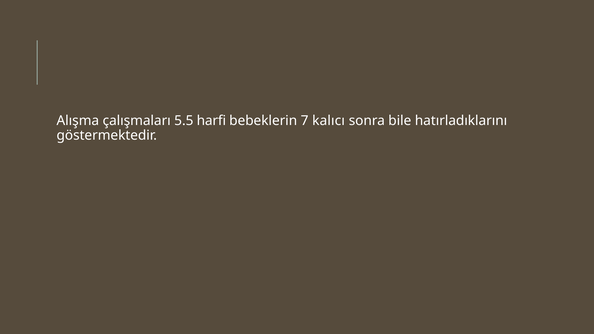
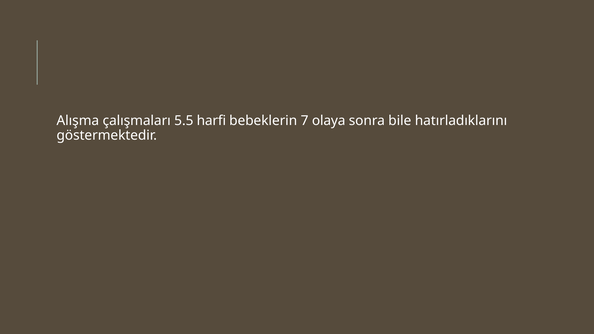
kalıcı: kalıcı -> olaya
